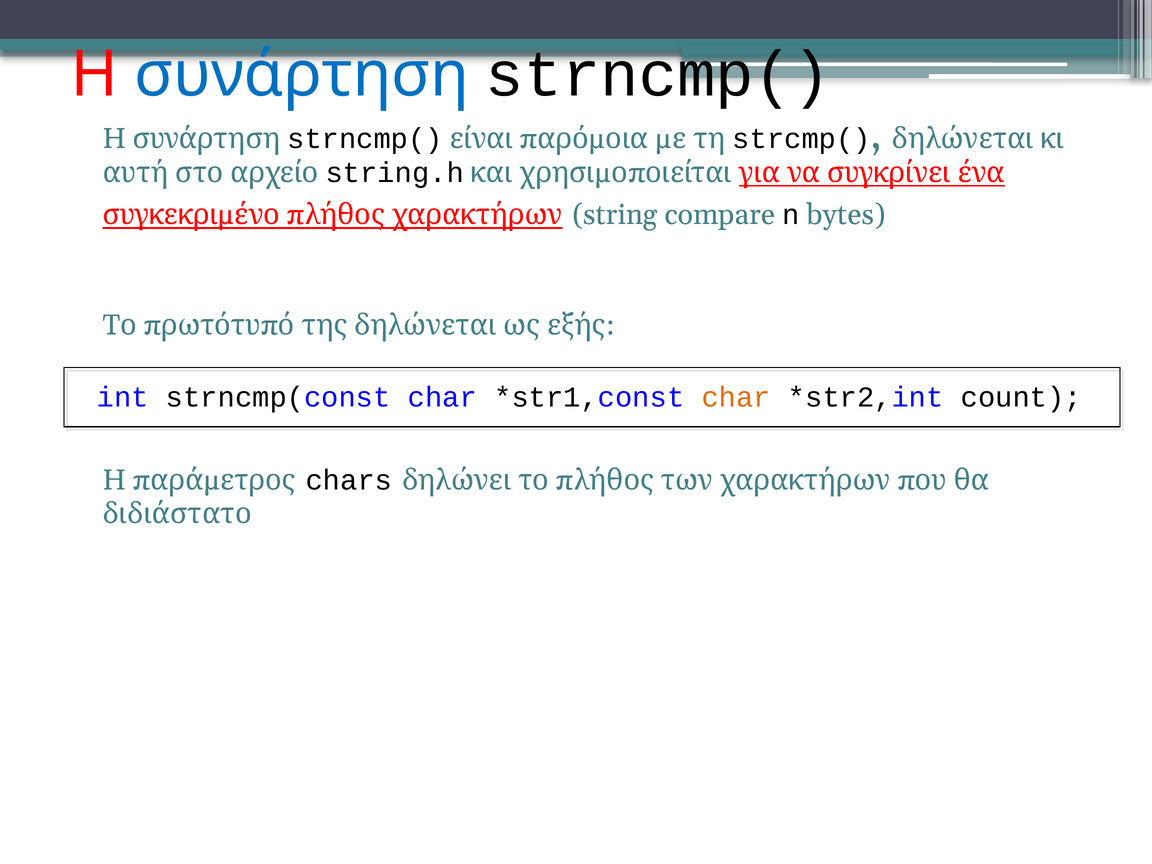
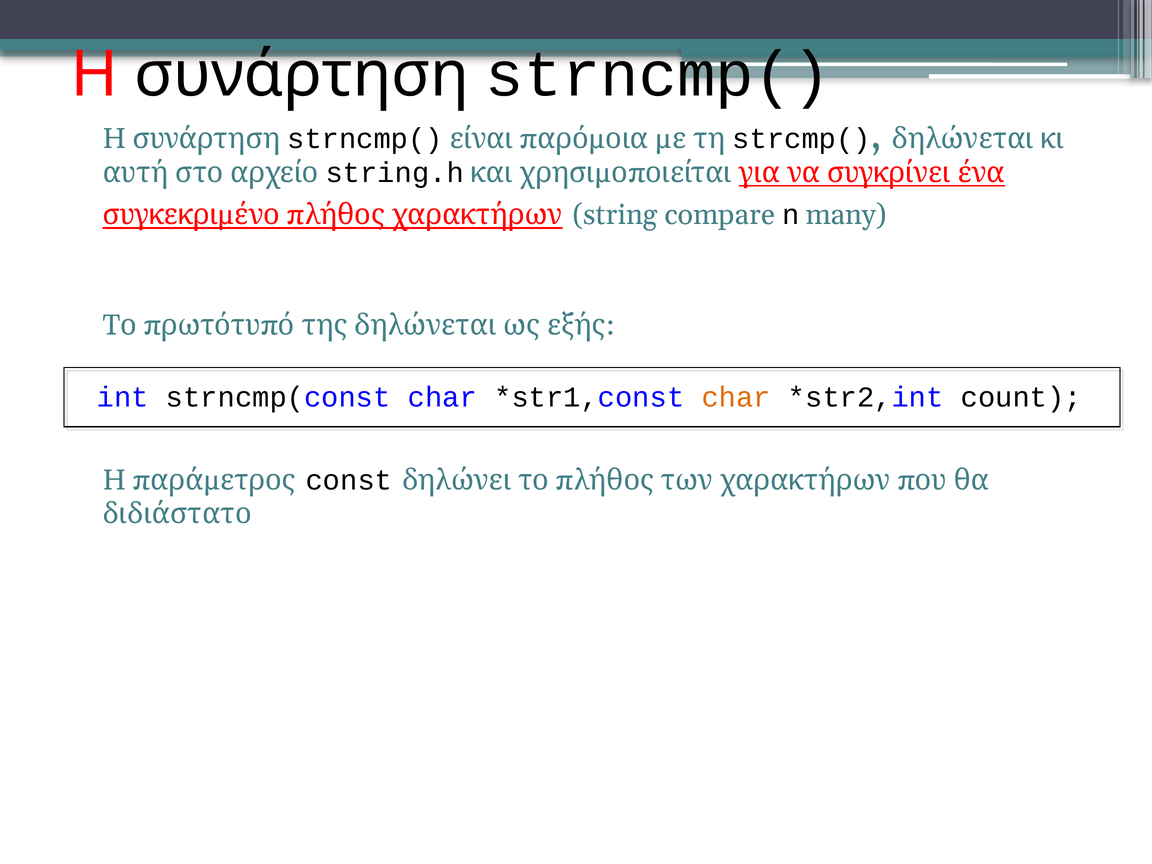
συνάρτηση colour: blue -> black
bytes: bytes -> many
chars: chars -> const
